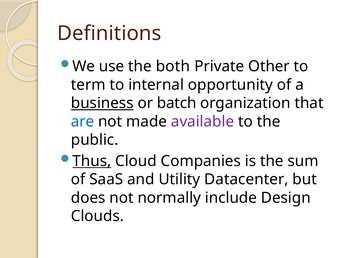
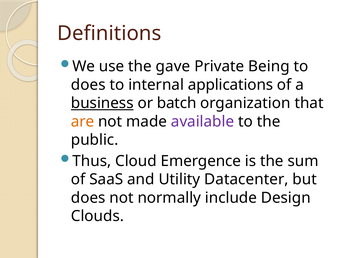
both: both -> gave
Other: Other -> Being
term at (88, 85): term -> does
opportunity: opportunity -> applications
are colour: blue -> orange
Thus underline: present -> none
Companies: Companies -> Emergence
